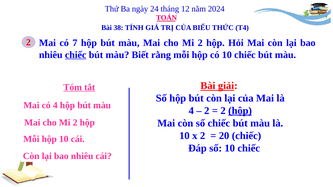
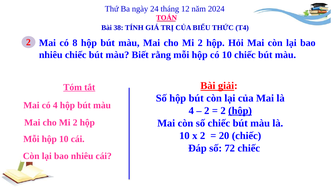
7: 7 -> 8
chiếc at (76, 55) underline: present -> none
số 10: 10 -> 72
